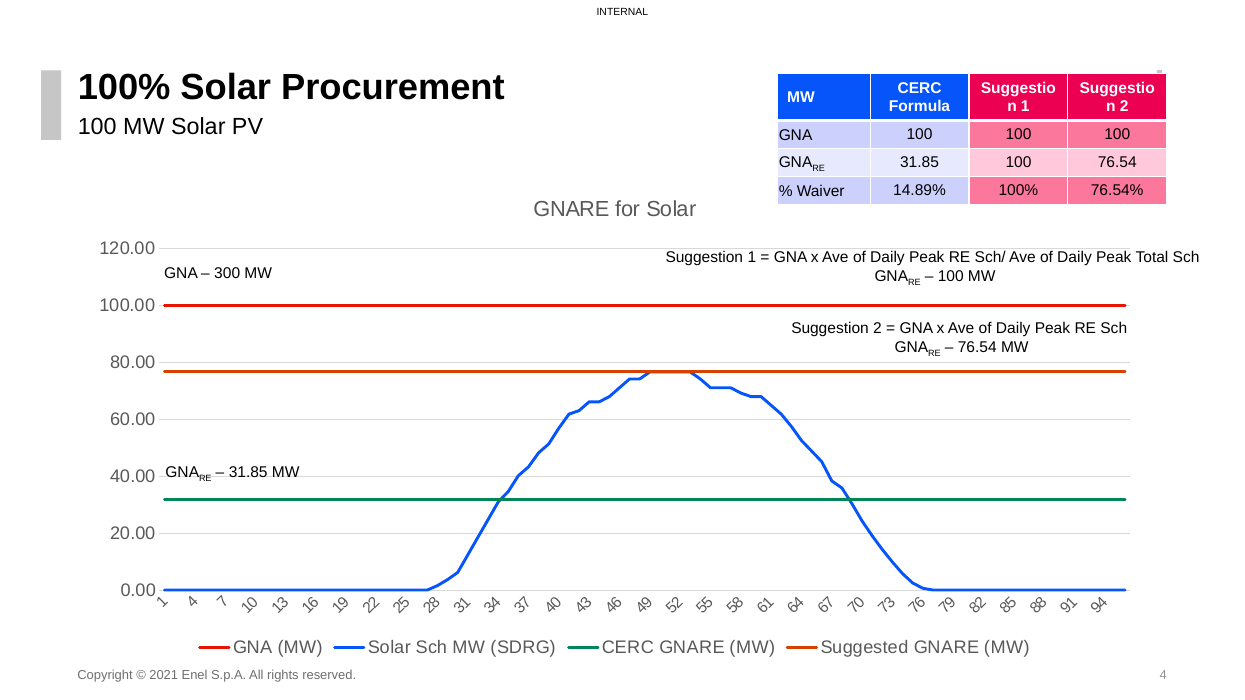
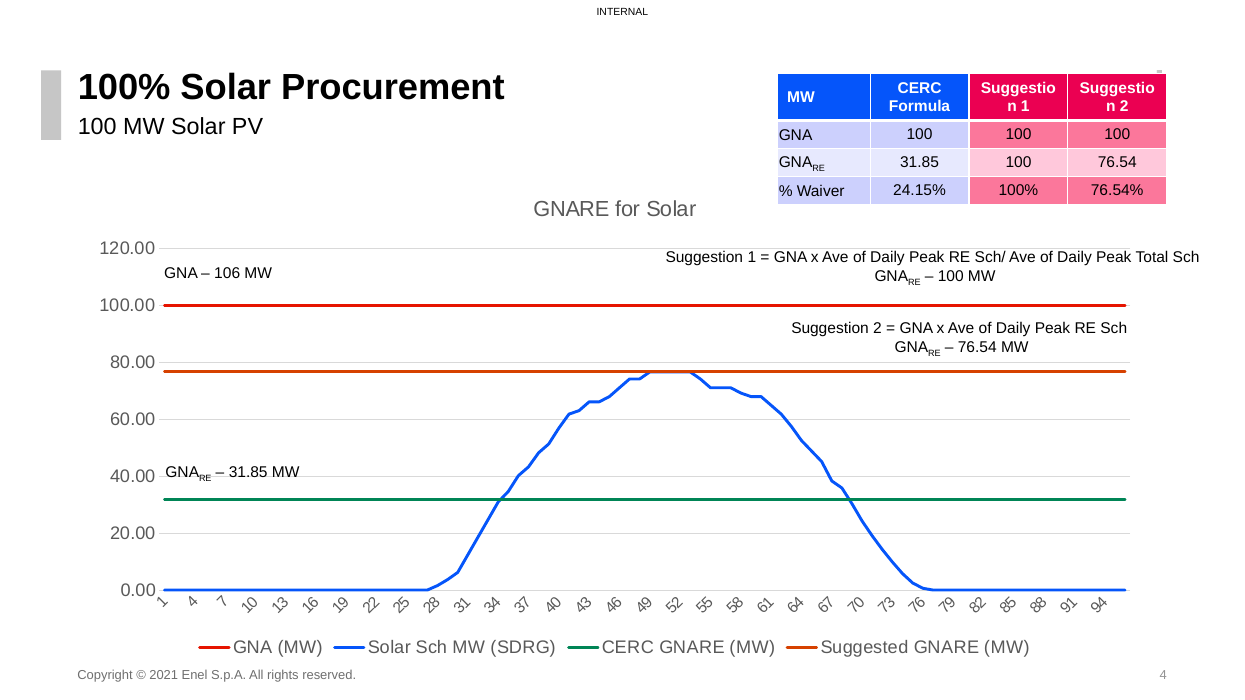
14.89%: 14.89% -> 24.15%
300: 300 -> 106
